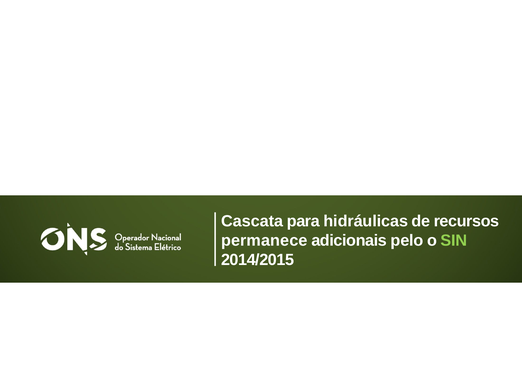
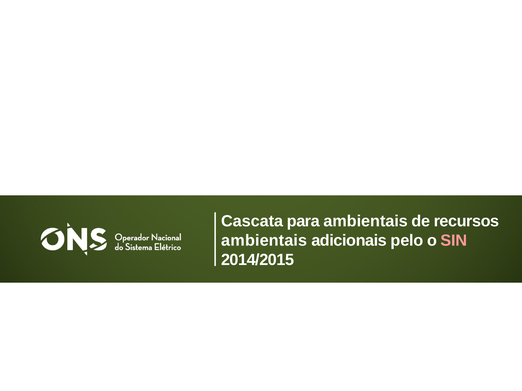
para hidráulicas: hidráulicas -> ambientais
permanece at (264, 241): permanece -> ambientais
SIN colour: light green -> pink
